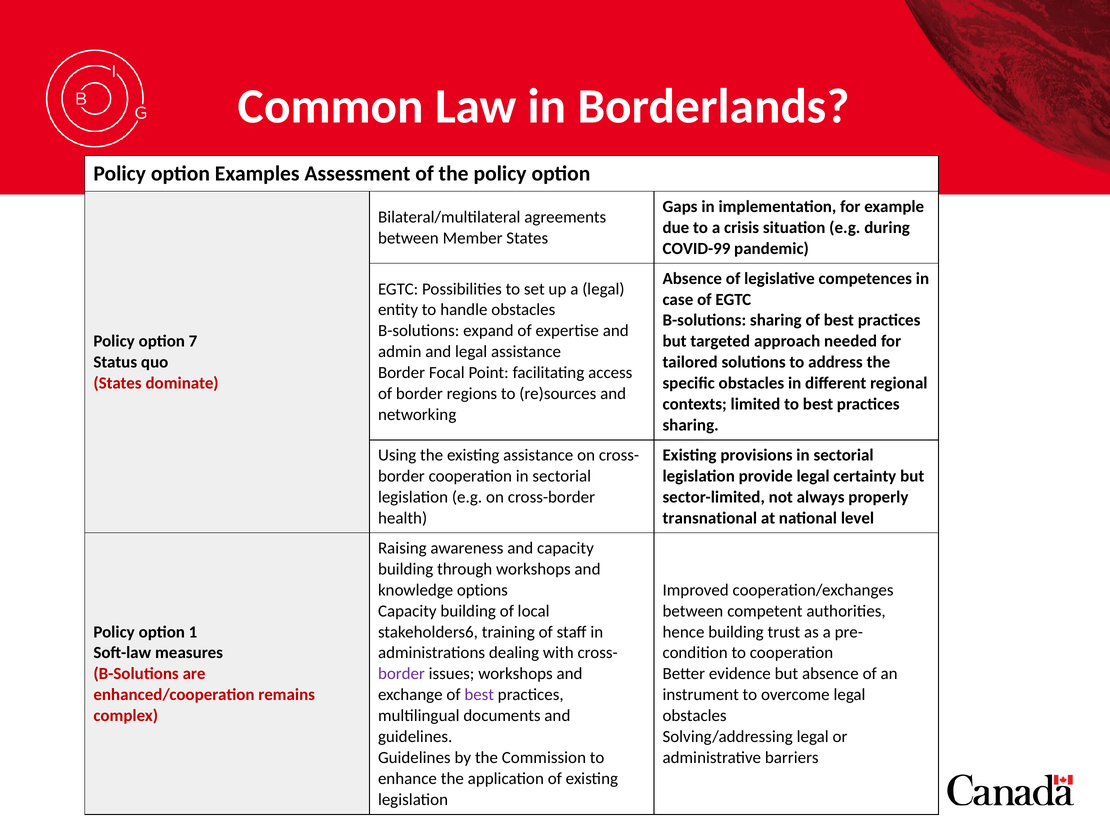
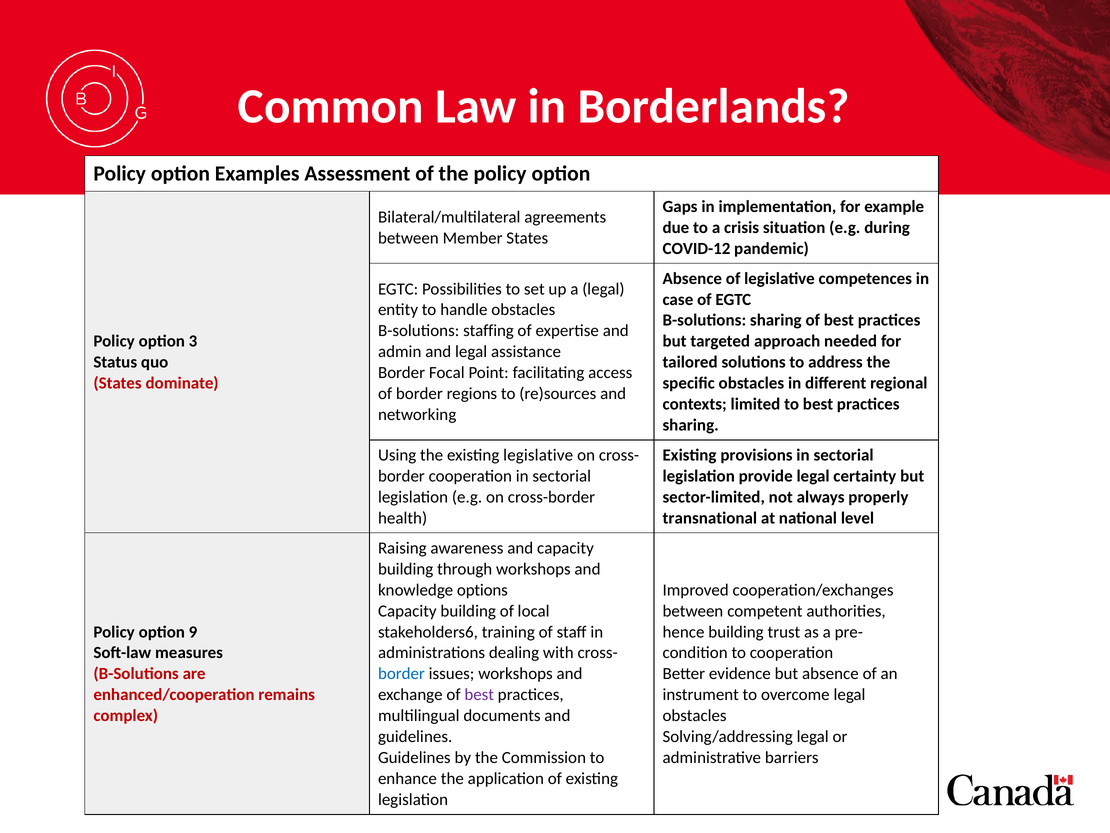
COVID-99: COVID-99 -> COVID-12
expand: expand -> staffing
7: 7 -> 3
existing assistance: assistance -> legislative
1: 1 -> 9
border at (401, 673) colour: purple -> blue
